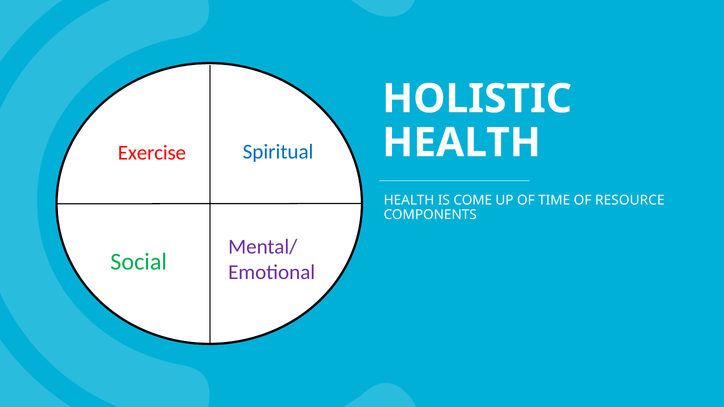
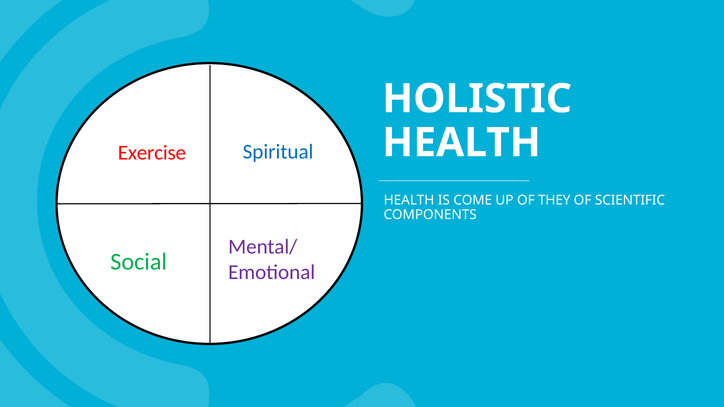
TIME: TIME -> THEY
RESOURCE: RESOURCE -> SCIENTIFIC
